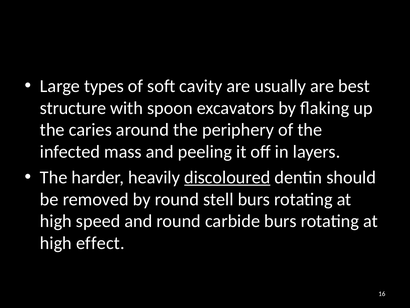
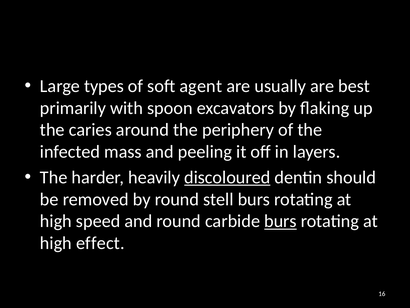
cavity: cavity -> agent
structure: structure -> primarily
burs at (280, 221) underline: none -> present
